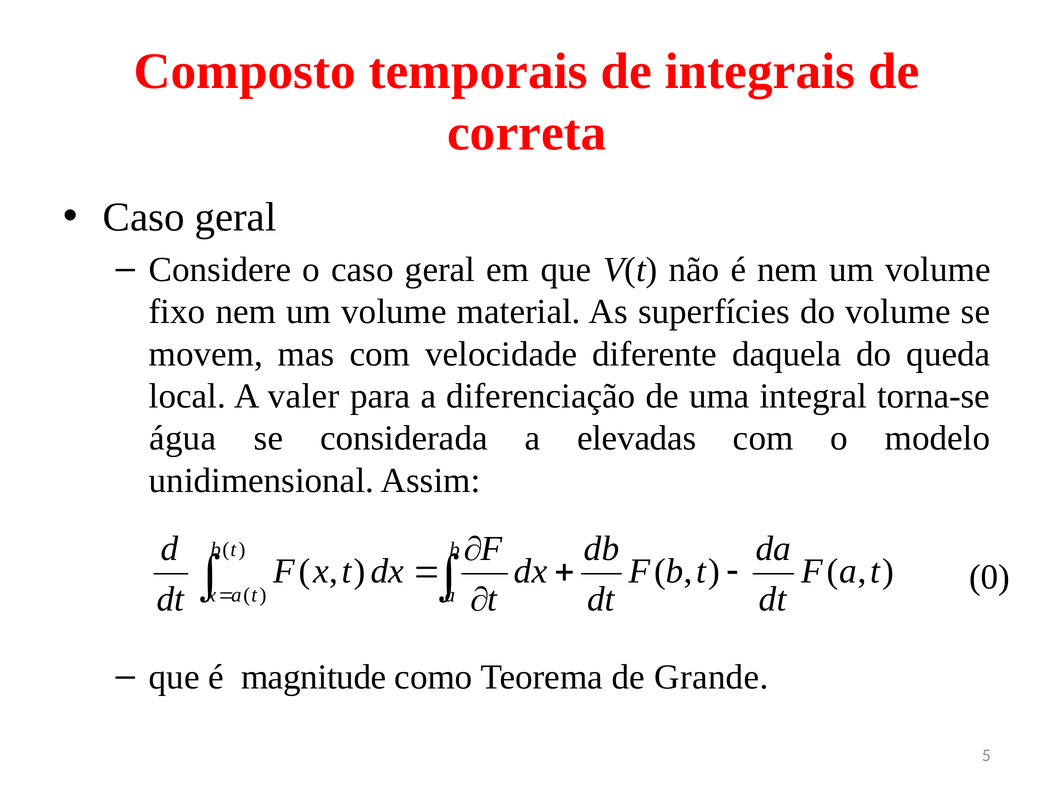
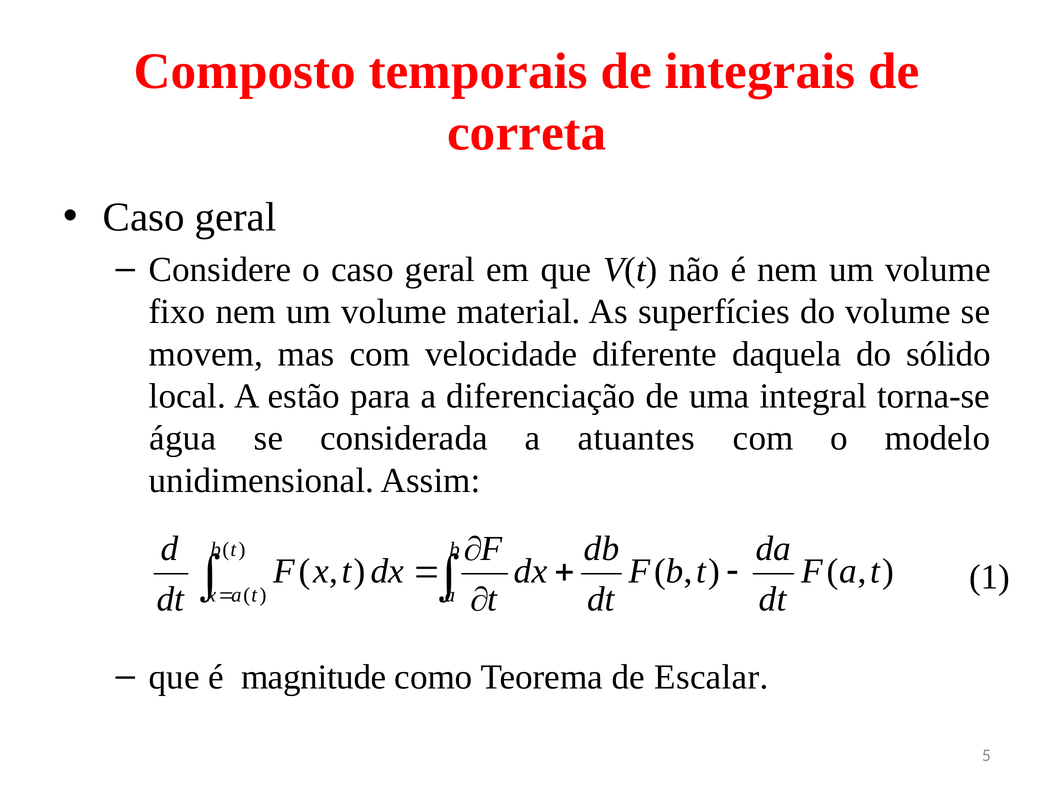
queda: queda -> sólido
valer: valer -> estão
elevadas: elevadas -> atuantes
0: 0 -> 1
Grande: Grande -> Escalar
